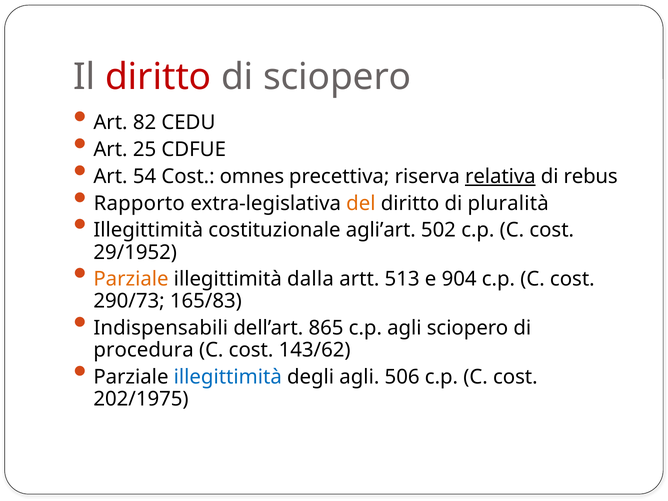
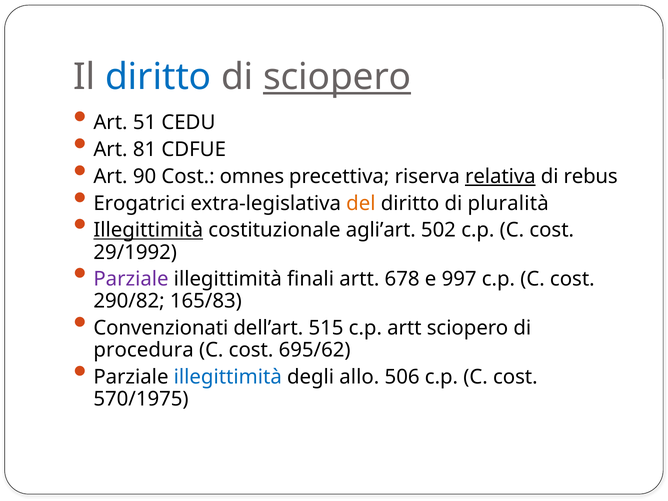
diritto at (158, 77) colour: red -> blue
sciopero at (337, 77) underline: none -> present
82: 82 -> 51
25: 25 -> 81
54: 54 -> 90
Rapporto: Rapporto -> Erogatrici
Illegittimità at (148, 230) underline: none -> present
29/1952: 29/1952 -> 29/1992
Parziale at (131, 279) colour: orange -> purple
dalla: dalla -> finali
513: 513 -> 678
904: 904 -> 997
290/73: 290/73 -> 290/82
Indispensabili: Indispensabili -> Convenzionati
865: 865 -> 515
c.p agli: agli -> artt
143/62: 143/62 -> 695/62
degli agli: agli -> allo
202/1975: 202/1975 -> 570/1975
